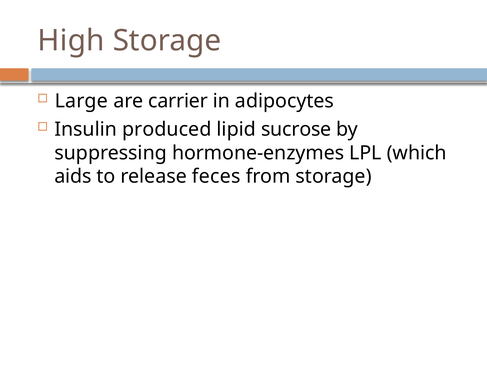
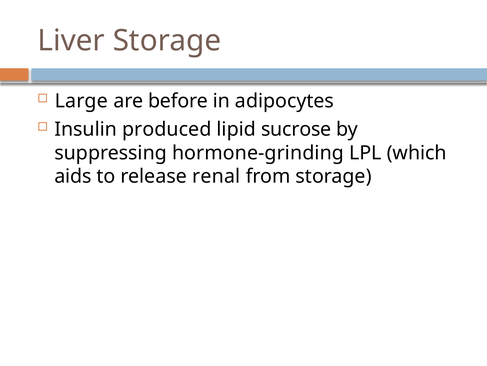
High: High -> Liver
carrier: carrier -> before
hormone-enzymes: hormone-enzymes -> hormone-grinding
feces: feces -> renal
